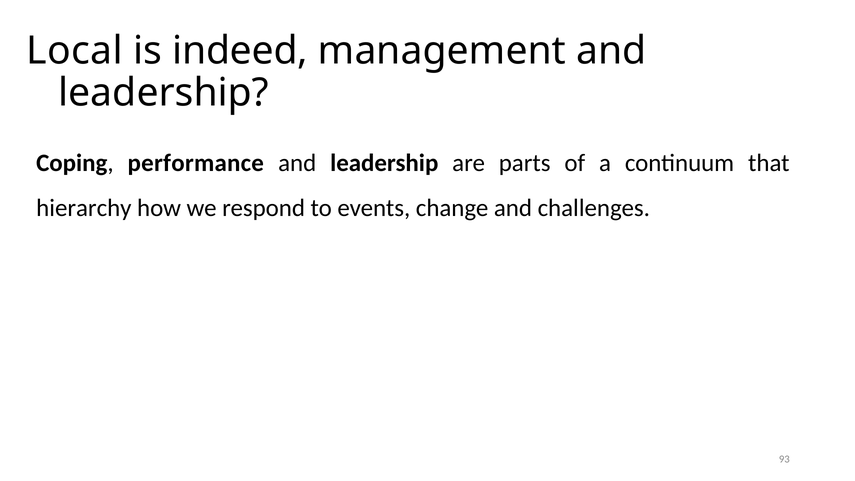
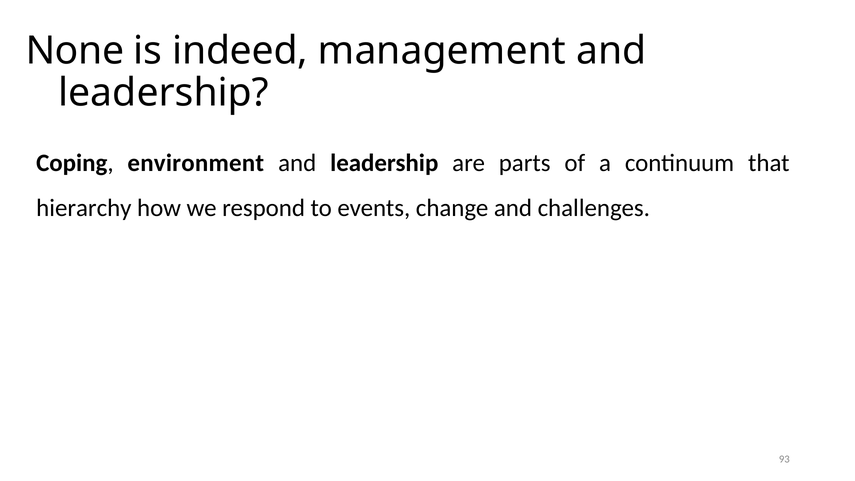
Local: Local -> None
performance: performance -> environment
